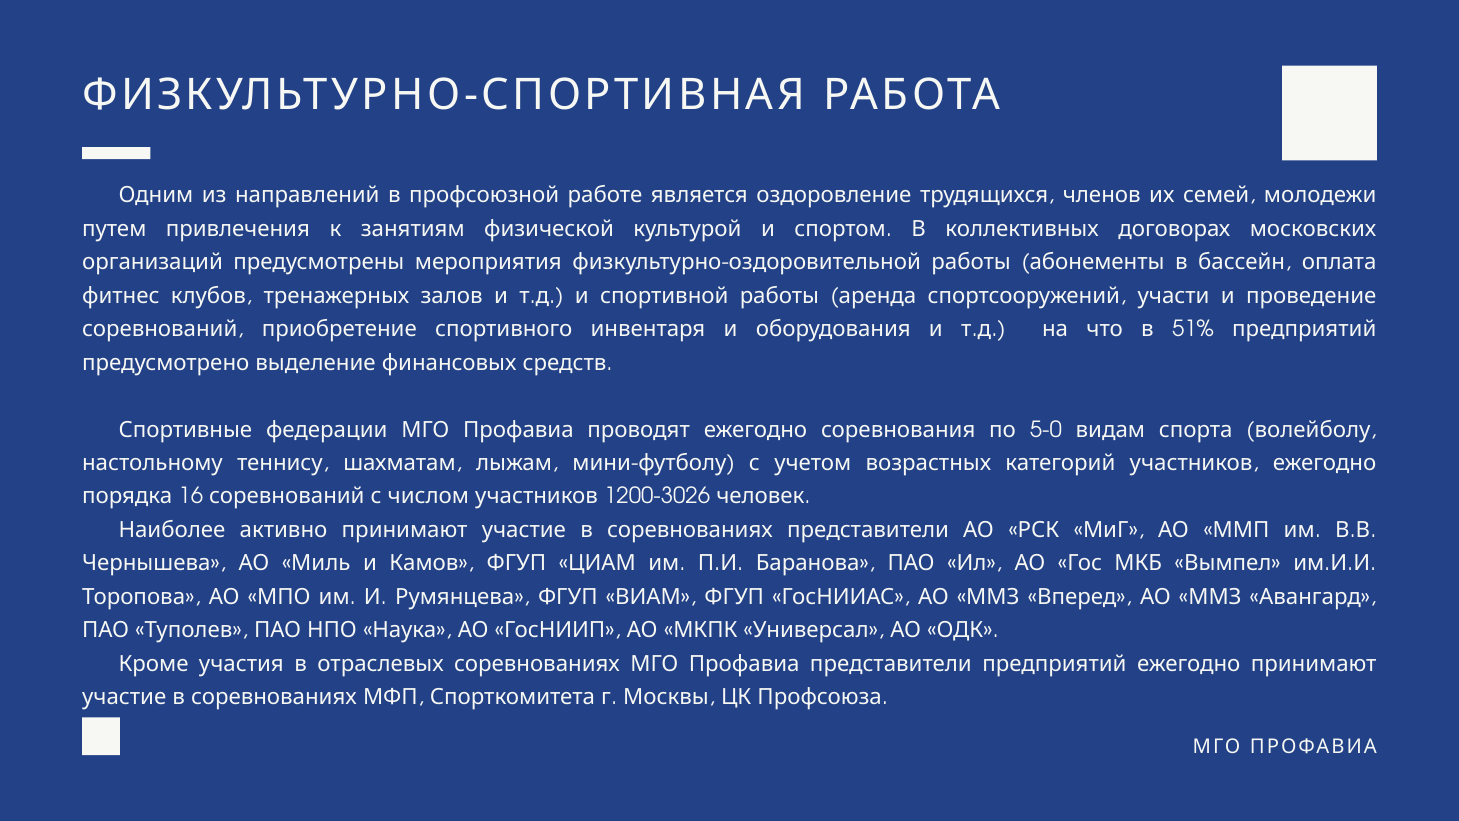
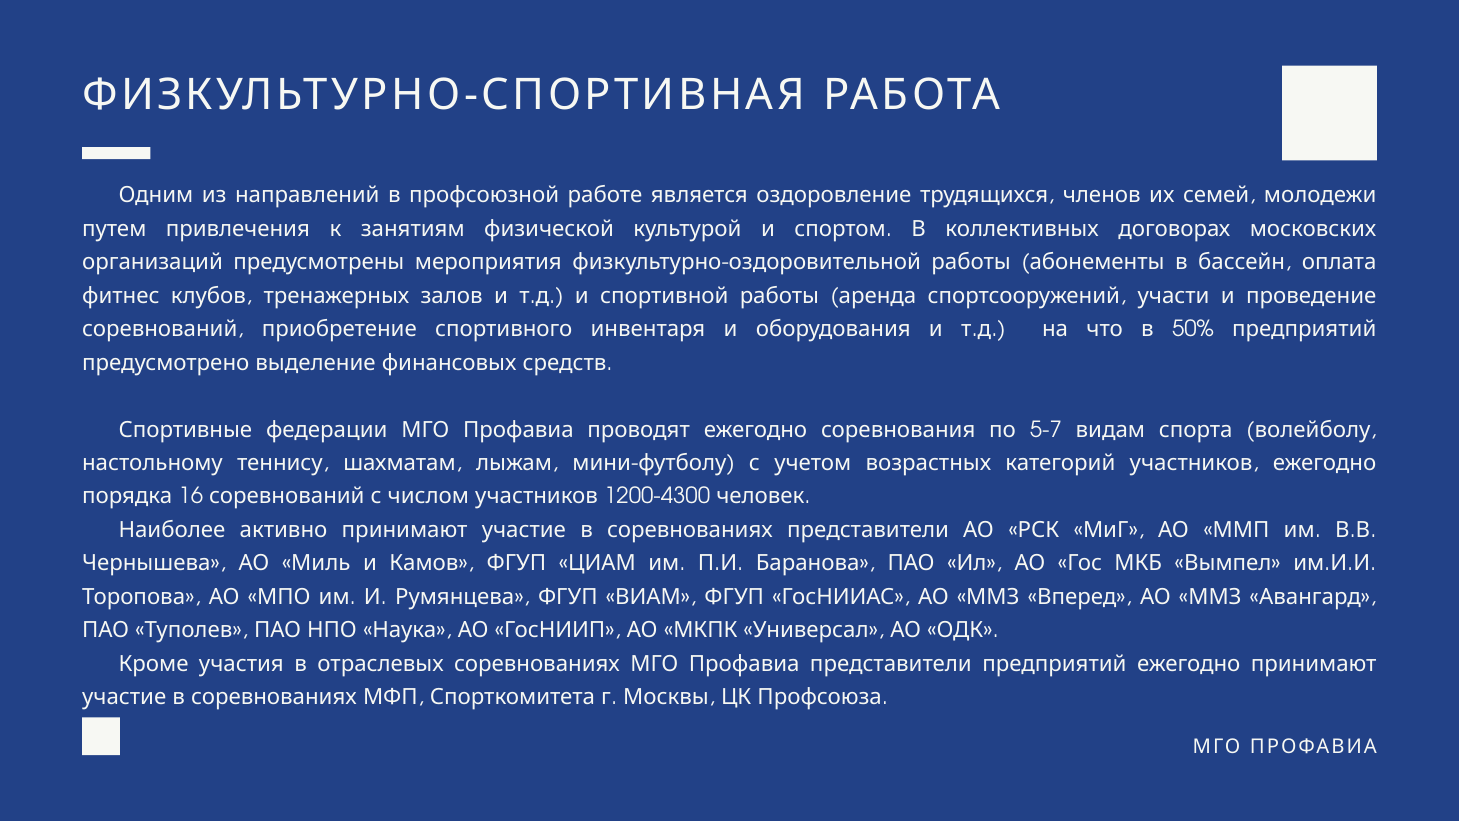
51%: 51% -> 50%
5-0: 5-0 -> 5-7
1200-3026: 1200-3026 -> 1200-4300
